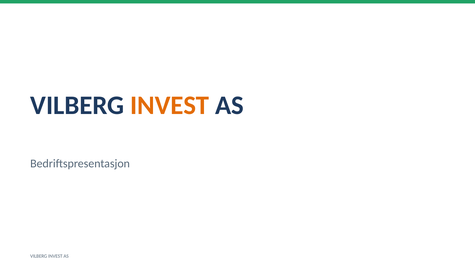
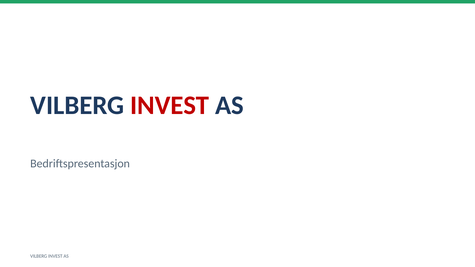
INVEST at (170, 105) colour: orange -> red
